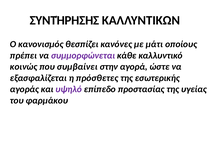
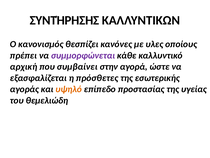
μάτι: μάτι -> υλες
κοινώς: κοινώς -> αρχική
υψηλό colour: purple -> orange
φαρμάκου: φαρμάκου -> θεμελιώδη
